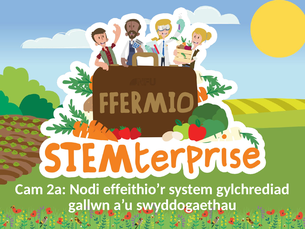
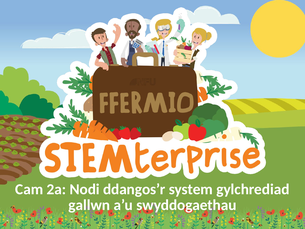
effeithio’r: effeithio’r -> ddangos’r
